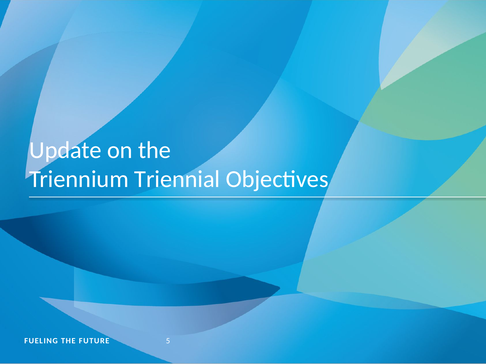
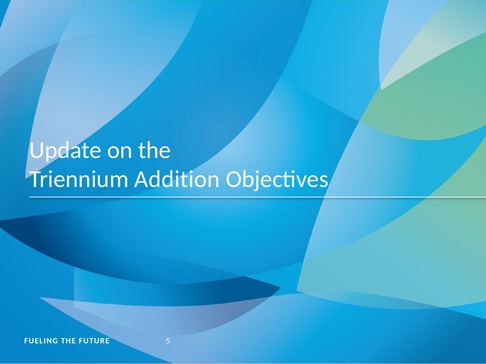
Triennial: Triennial -> Addition
